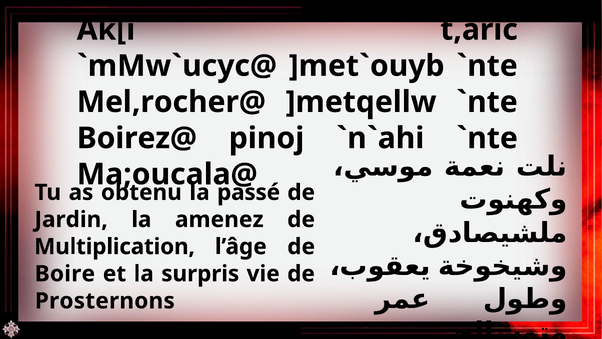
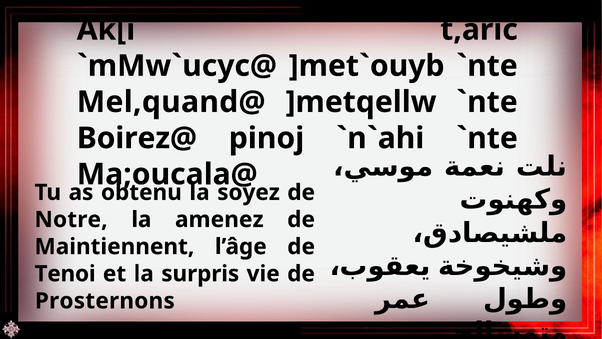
Mel,rocher@: Mel,rocher@ -> Mel,quand@
passé: passé -> soyez
Jardin: Jardin -> Notre
Multiplication: Multiplication -> Maintiennent
Boire: Boire -> Tenoi
